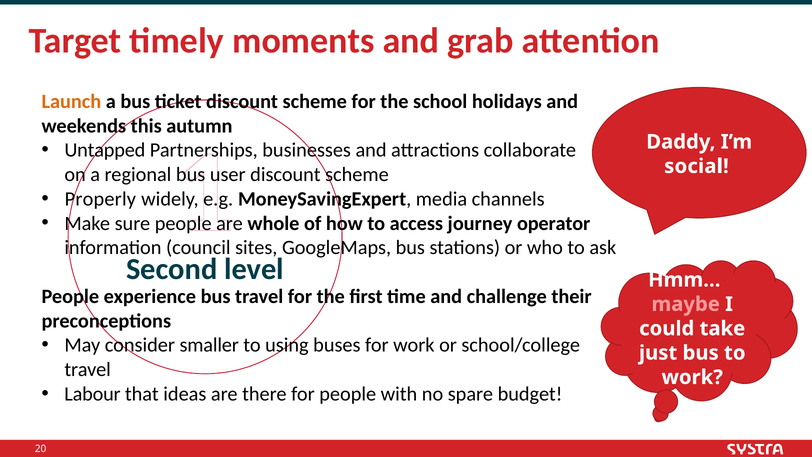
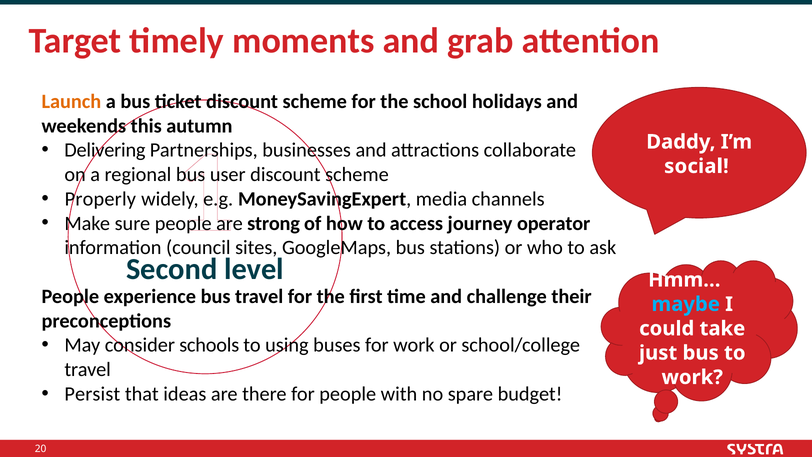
Untapped: Untapped -> Delivering
whole: whole -> strong
maybe colour: pink -> light blue
smaller: smaller -> schools
Labour: Labour -> Persist
